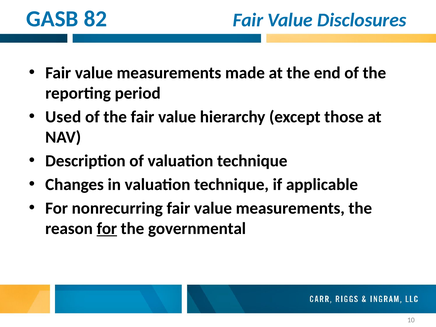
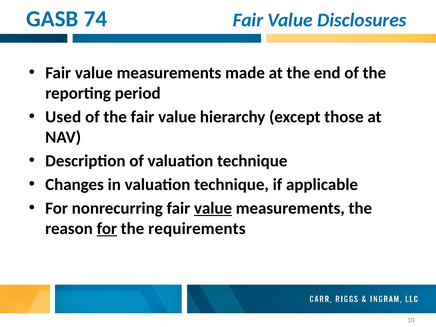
82: 82 -> 74
value at (213, 208) underline: none -> present
governmental: governmental -> requirements
